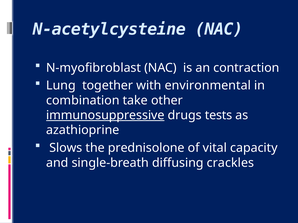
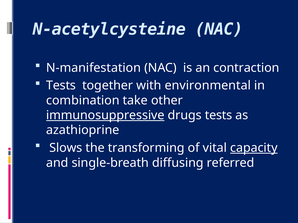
N-myofibroblast: N-myofibroblast -> N-manifestation
Lung at (61, 86): Lung -> Tests
prednisolone: prednisolone -> transforming
capacity underline: none -> present
crackles: crackles -> referred
